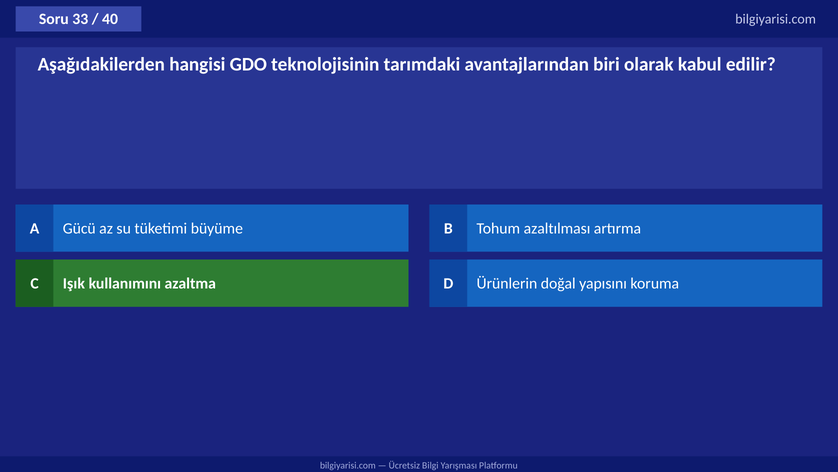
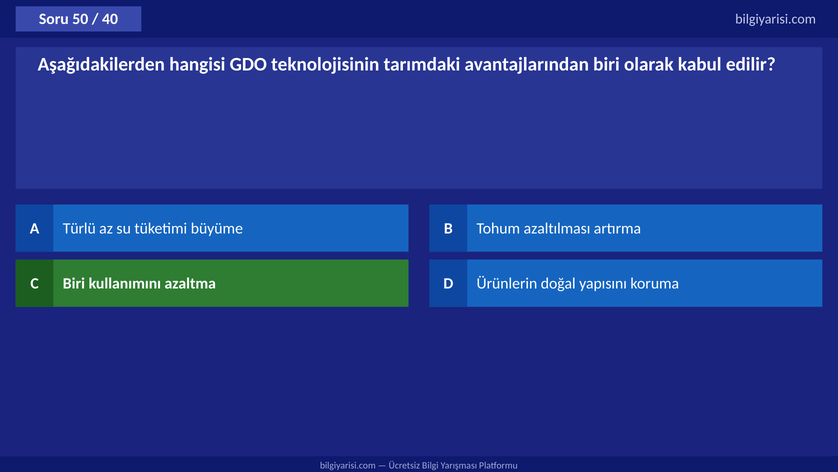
33: 33 -> 50
Gücü: Gücü -> Türlü
C Işık: Işık -> Biri
